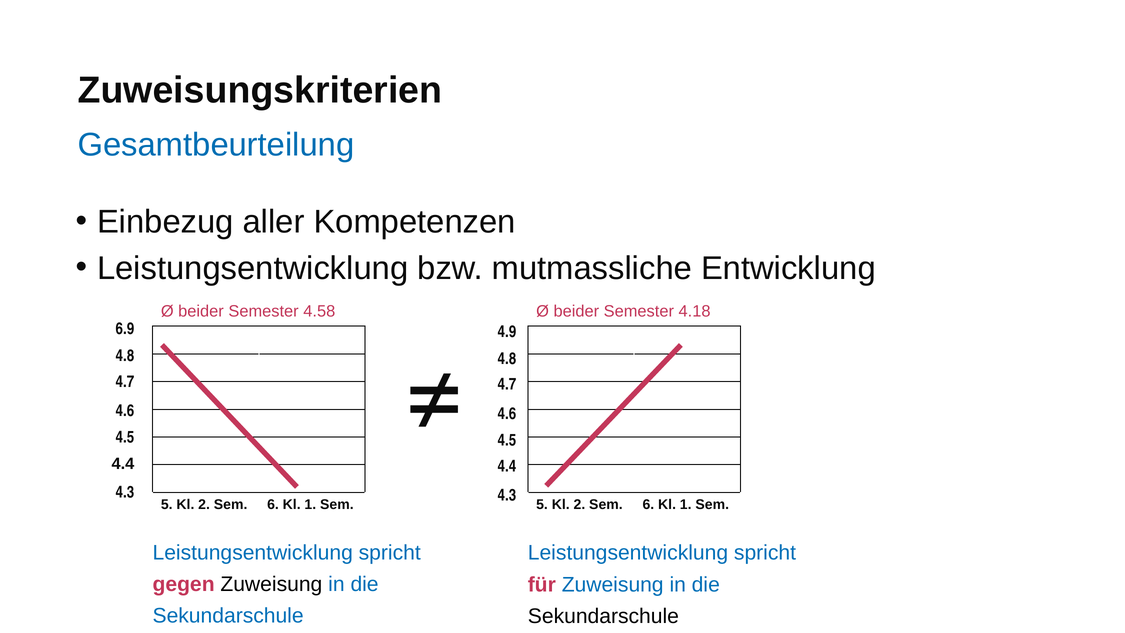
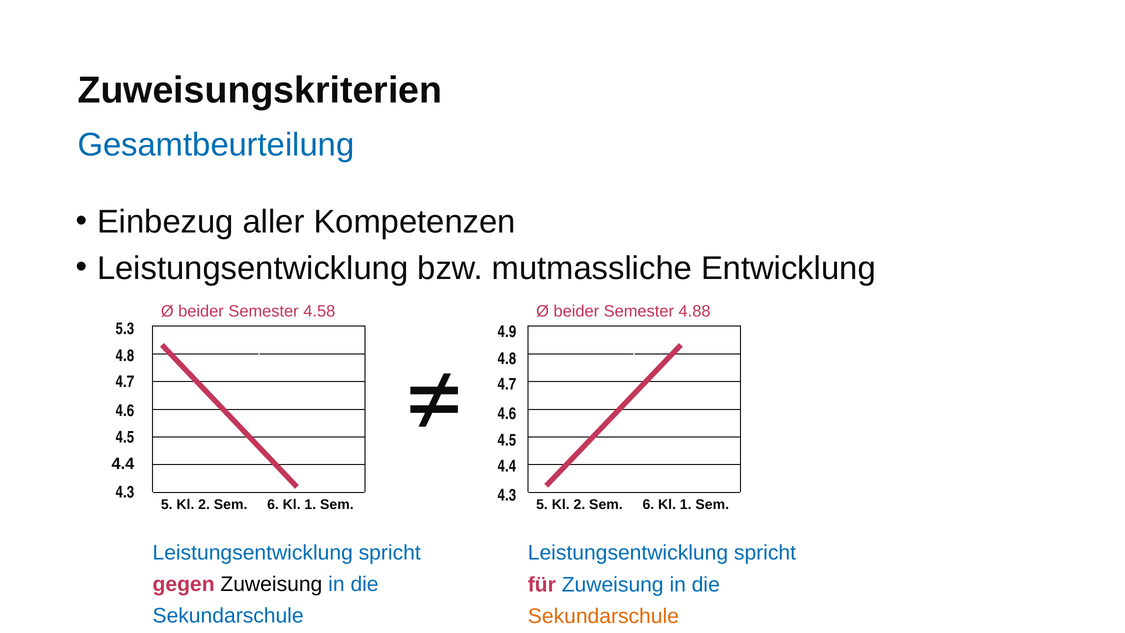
4.18: 4.18 -> 4.88
6.9: 6.9 -> 5.3
Sekundarschule at (603, 616) colour: black -> orange
